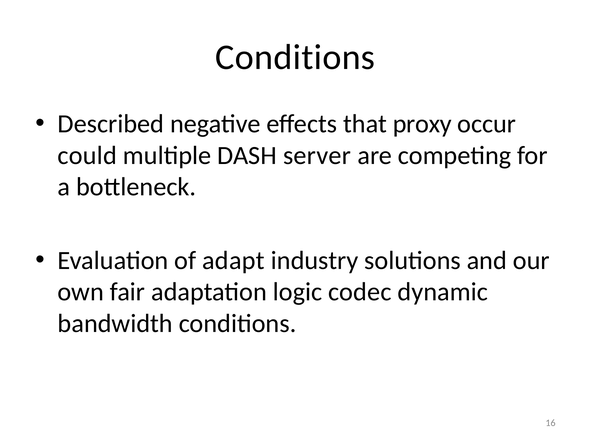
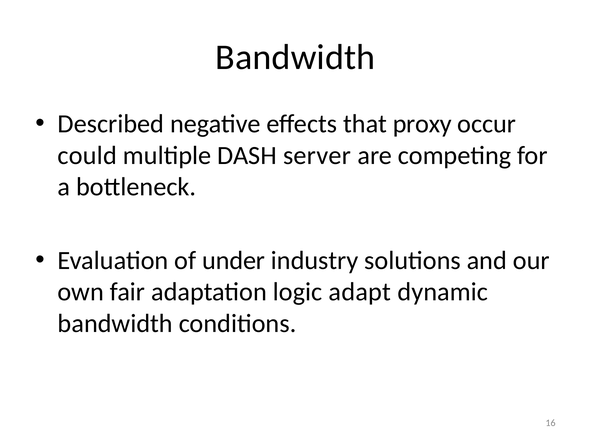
Conditions at (295, 57): Conditions -> Bandwidth
adapt: adapt -> under
codec: codec -> adapt
